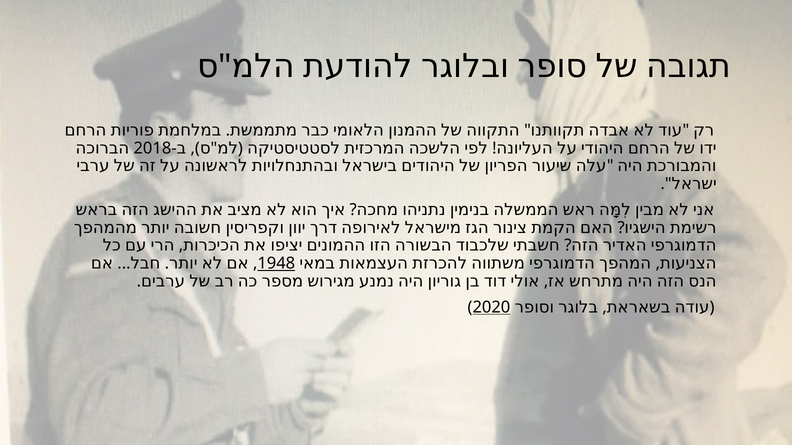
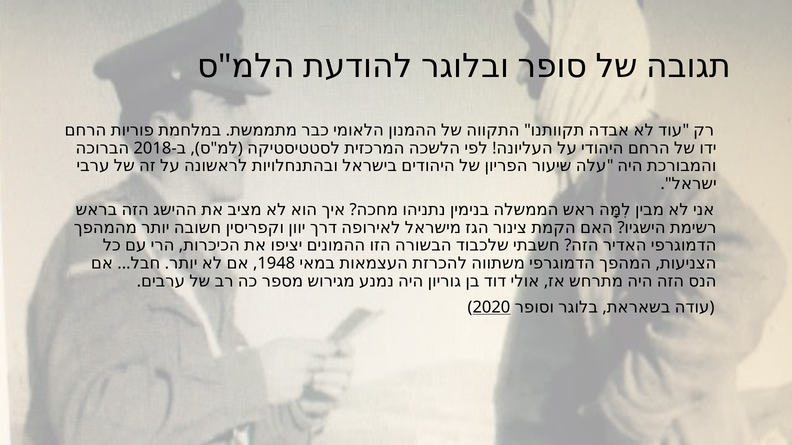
1948 underline: present -> none
